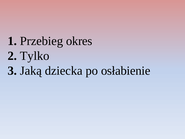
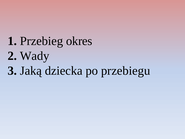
Tylko: Tylko -> Wady
osłabienie: osłabienie -> przebiegu
